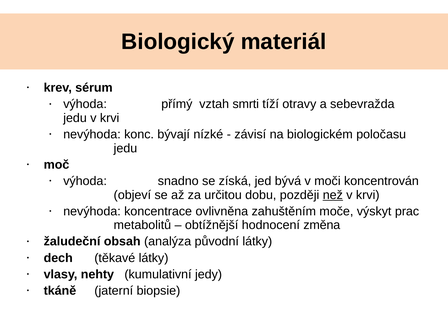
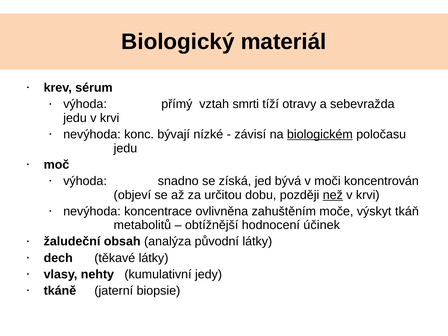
biologickém underline: none -> present
prac: prac -> tkáň
změna: změna -> účinek
